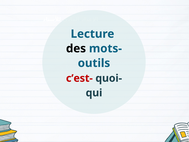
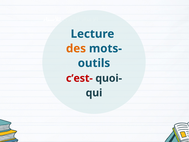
des colour: black -> orange
